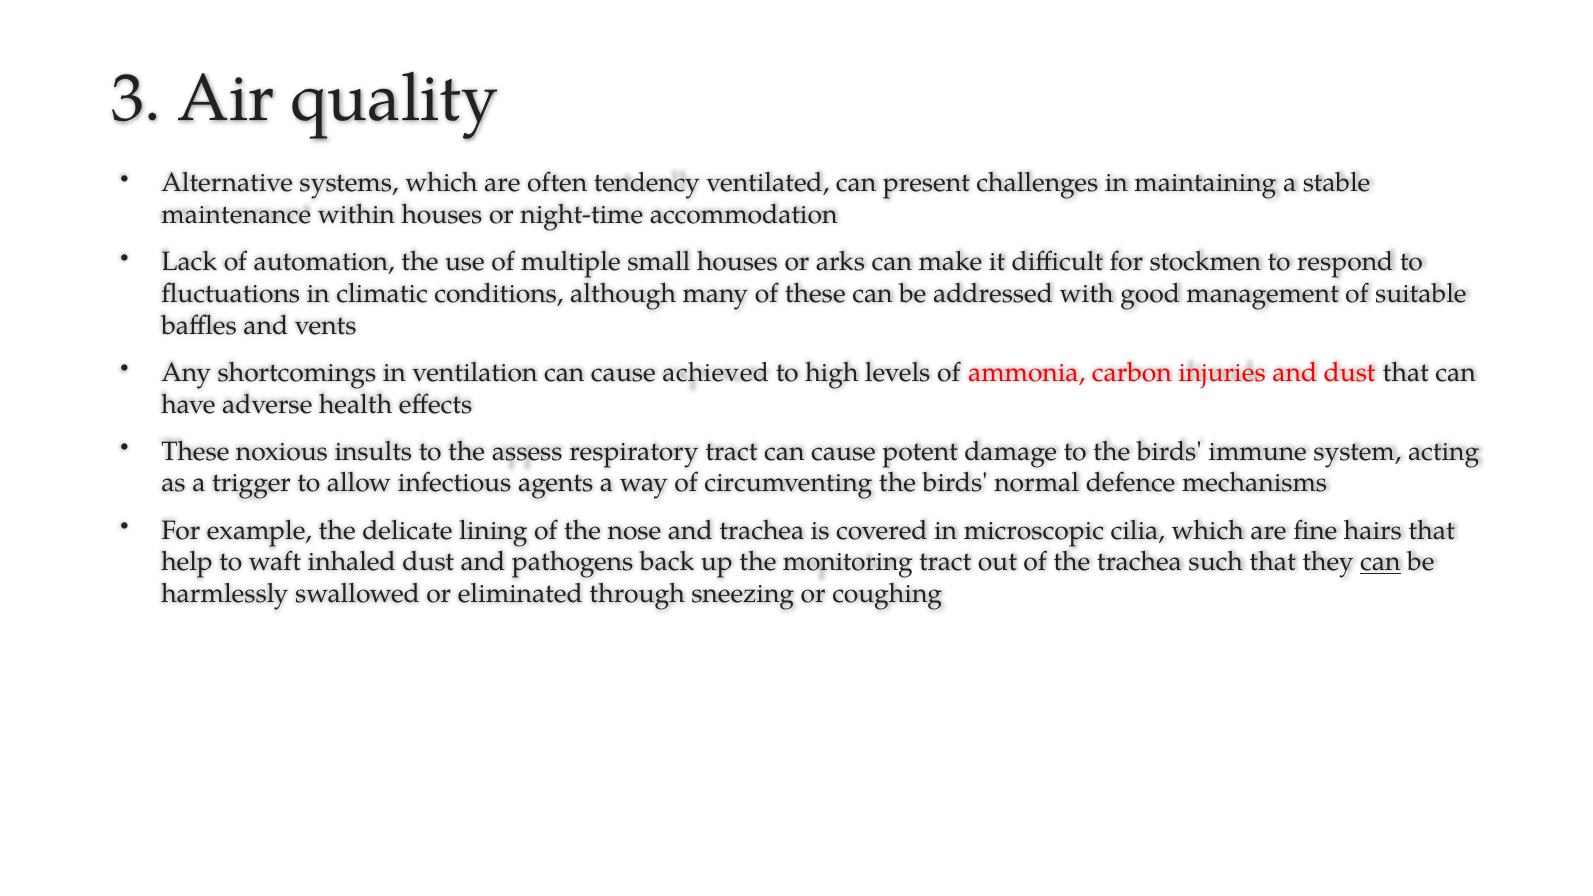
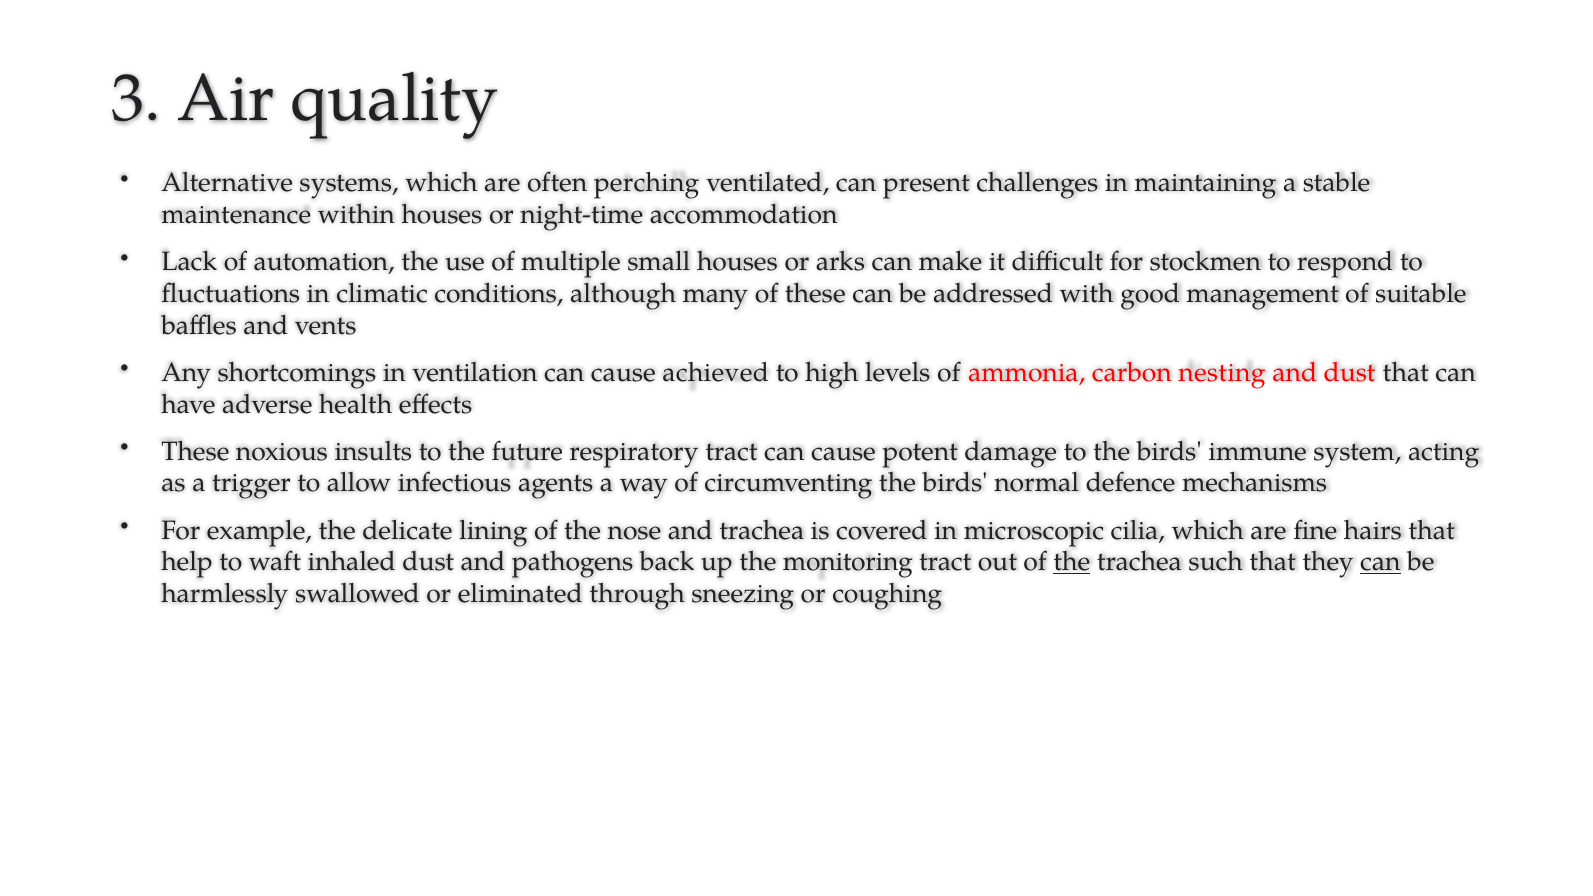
tendency: tendency -> perching
injuries: injuries -> nesting
assess: assess -> future
the at (1072, 562) underline: none -> present
